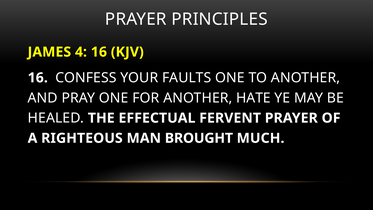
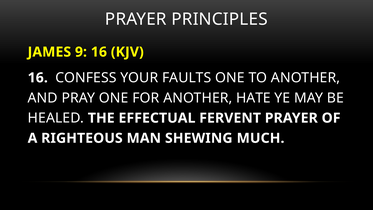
4: 4 -> 9
BROUGHT: BROUGHT -> SHEWING
